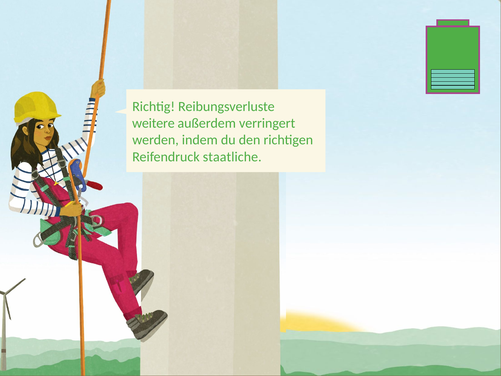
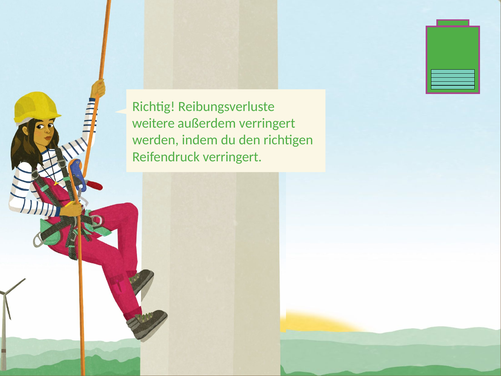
Reifendruck staatliche: staatliche -> verringert
